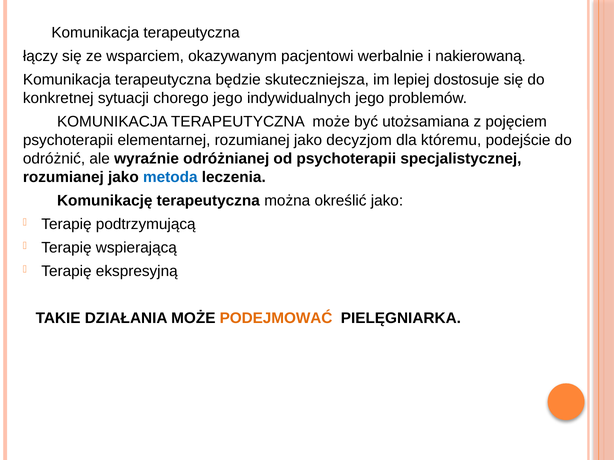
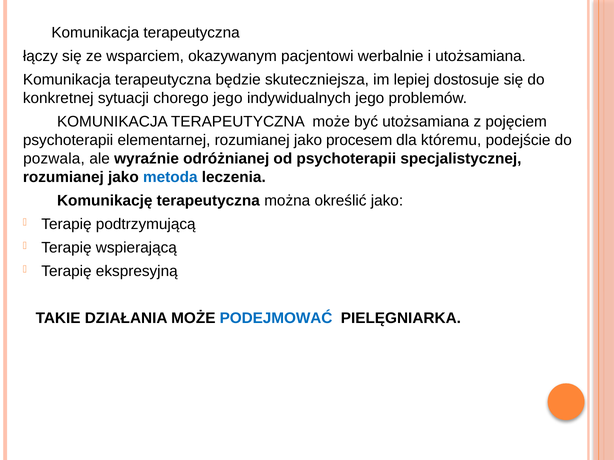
i nakierowaną: nakierowaną -> utożsamiana
decyzjom: decyzjom -> procesem
odróżnić: odróżnić -> pozwala
PODEJMOWAĆ colour: orange -> blue
